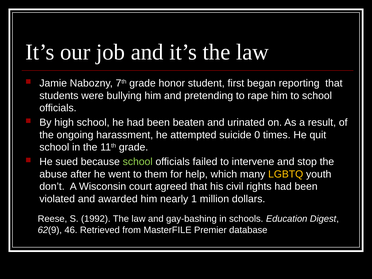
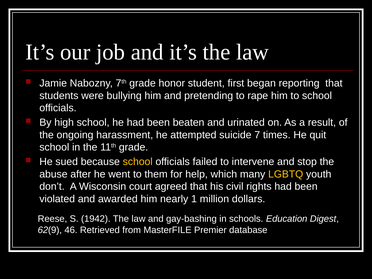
0: 0 -> 7
school at (138, 162) colour: light green -> yellow
1992: 1992 -> 1942
